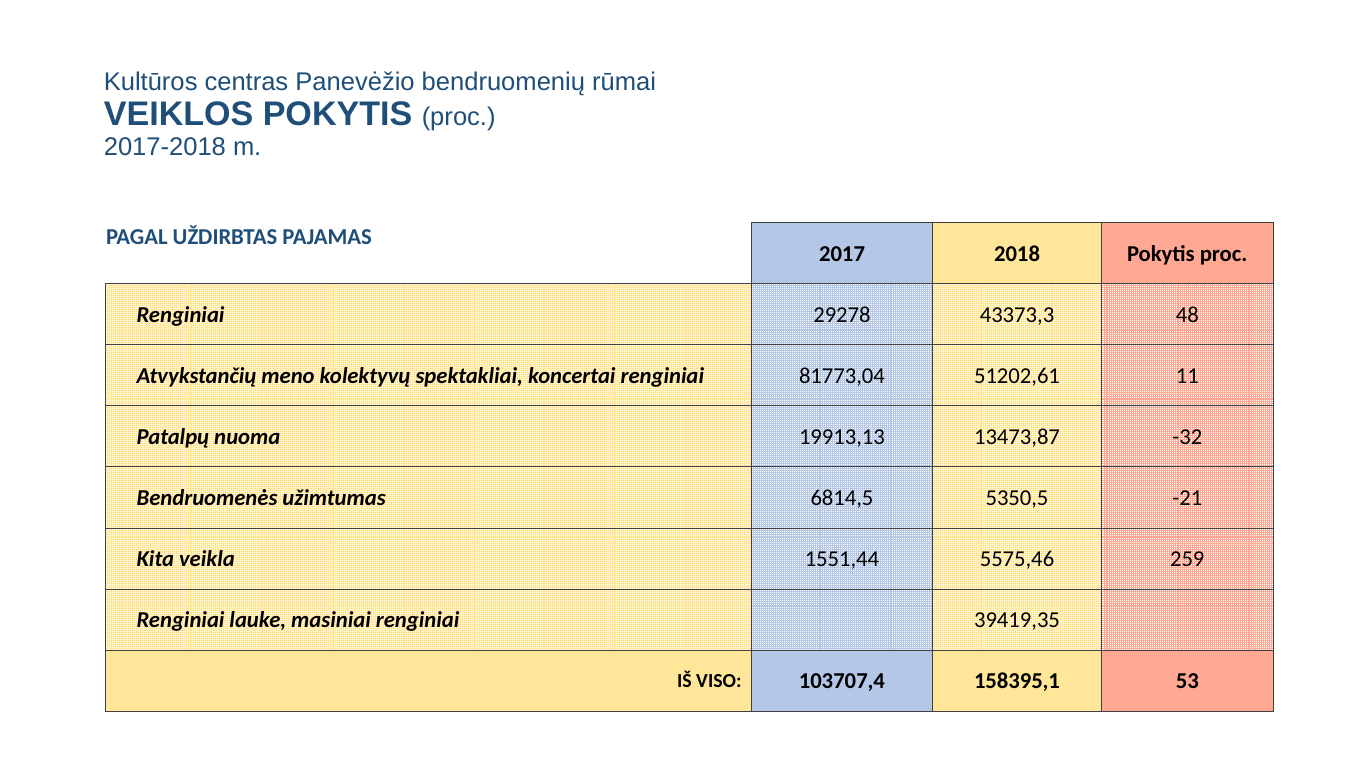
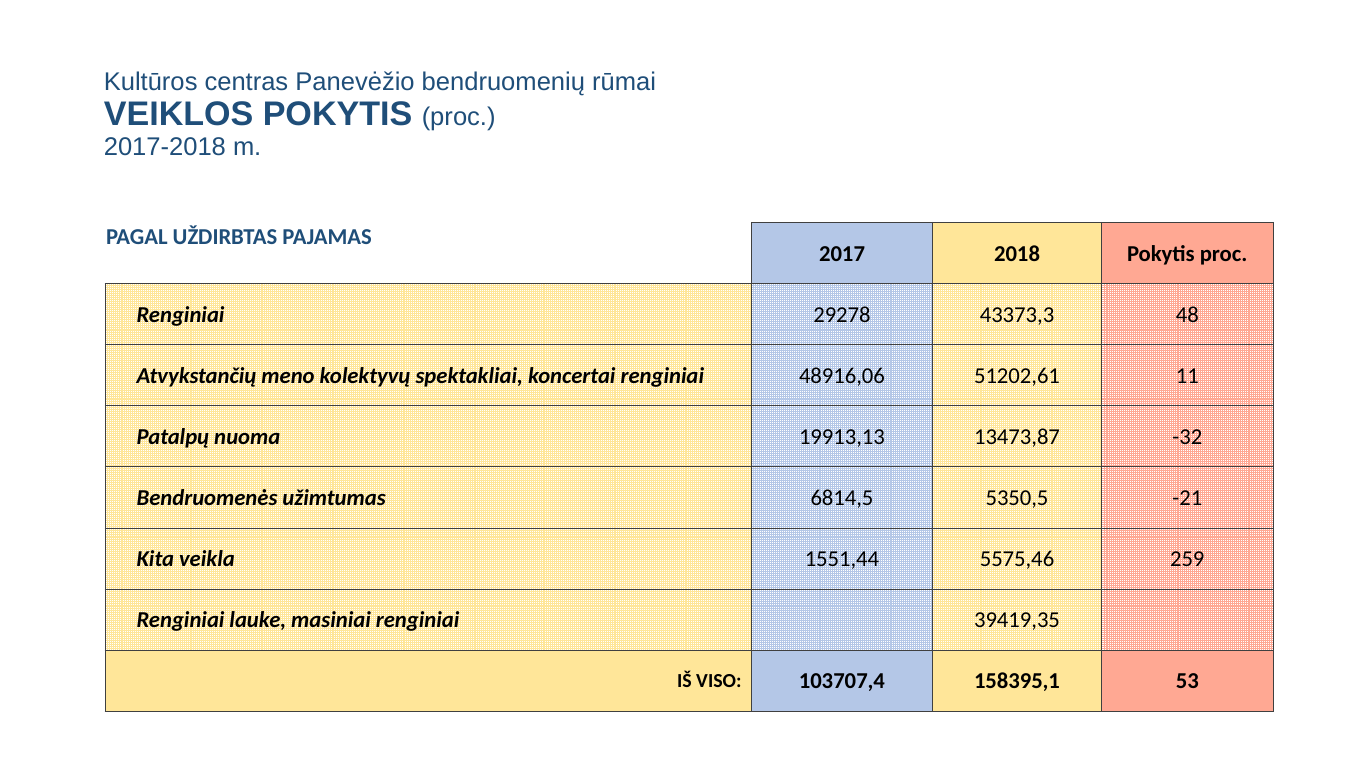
81773,04: 81773,04 -> 48916,06
